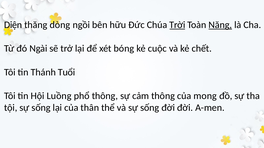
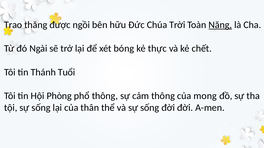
Diện: Diện -> Trao
dòng: dòng -> được
Trời underline: present -> none
cuộc: cuộc -> thực
Luồng: Luồng -> Phòng
